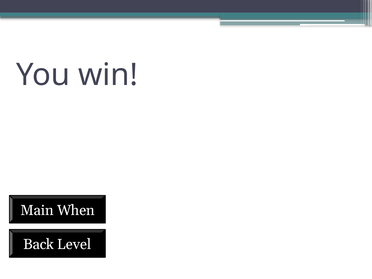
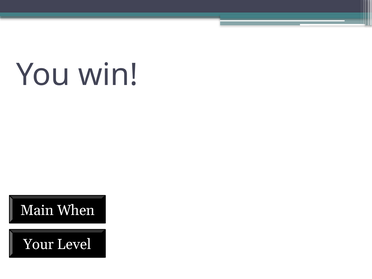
Back: Back -> Your
